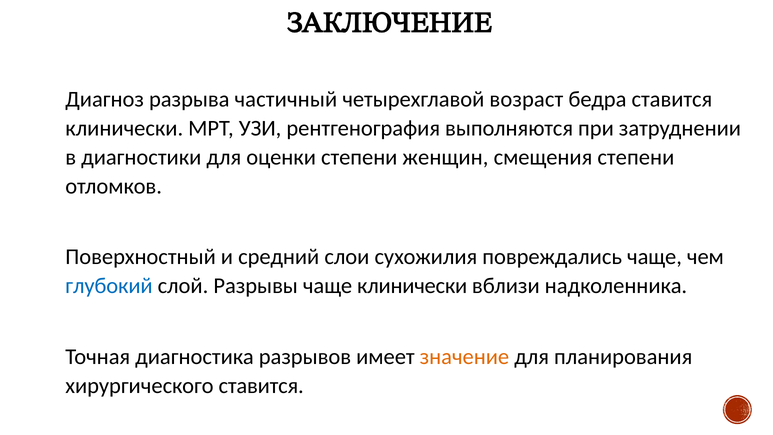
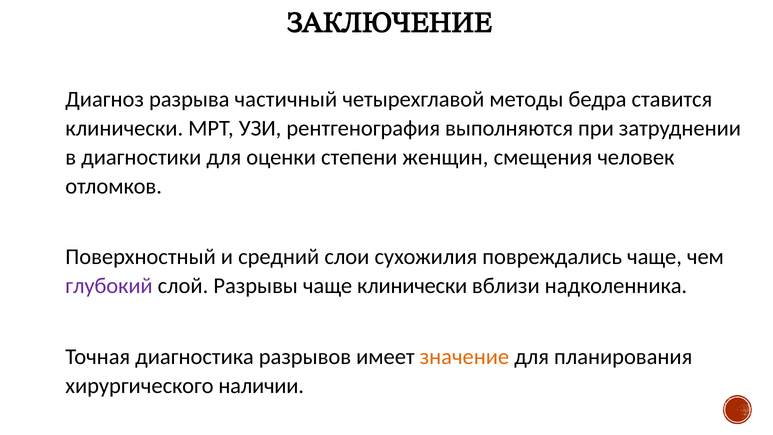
возраст: возраст -> методы
смещения степени: степени -> человек
глубокий colour: blue -> purple
хирургического ставится: ставится -> наличии
